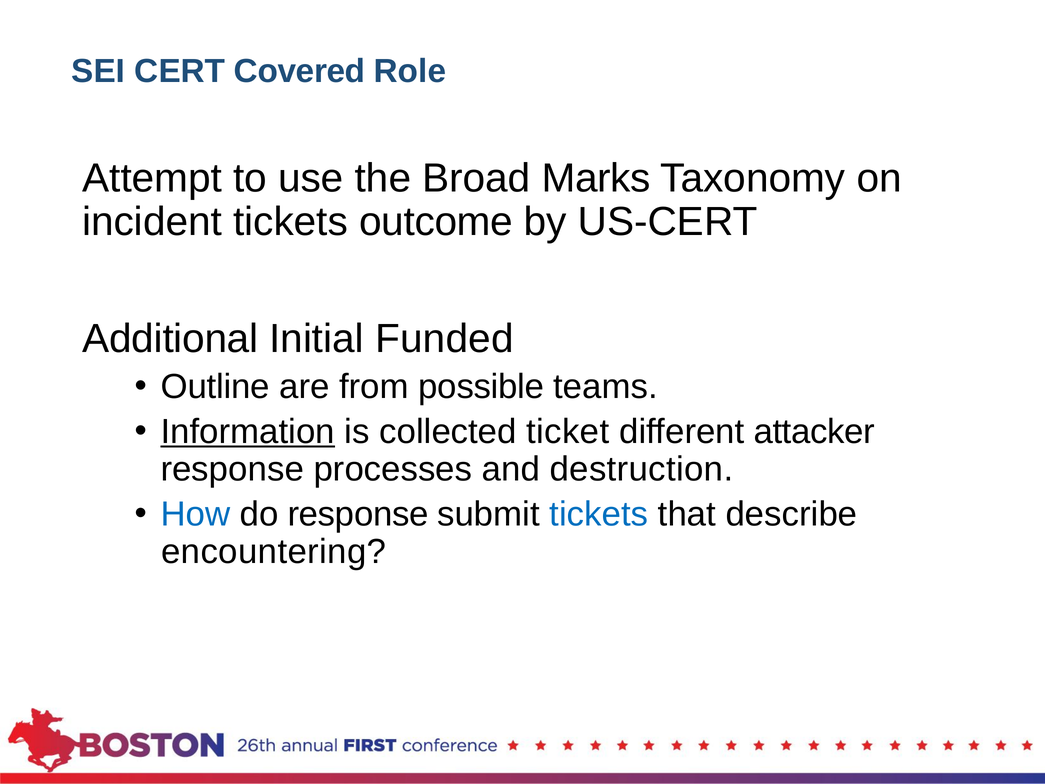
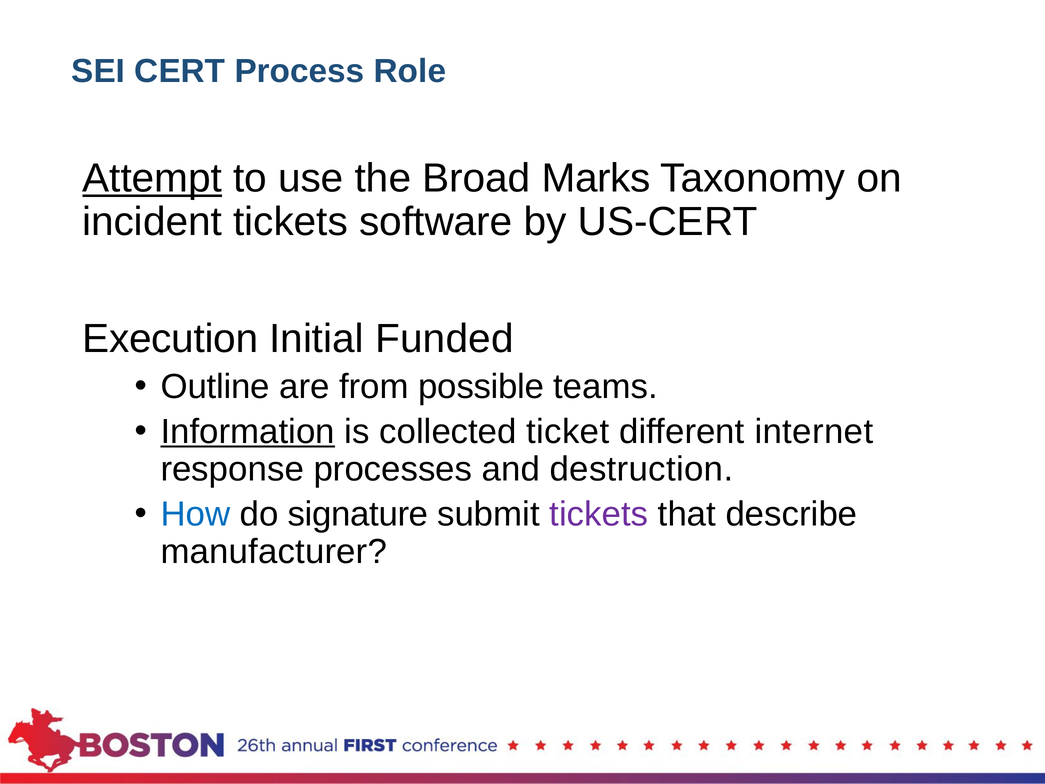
Covered: Covered -> Process
Attempt underline: none -> present
outcome: outcome -> software
Additional: Additional -> Execution
attacker: attacker -> internet
do response: response -> signature
tickets at (599, 514) colour: blue -> purple
encountering: encountering -> manufacturer
